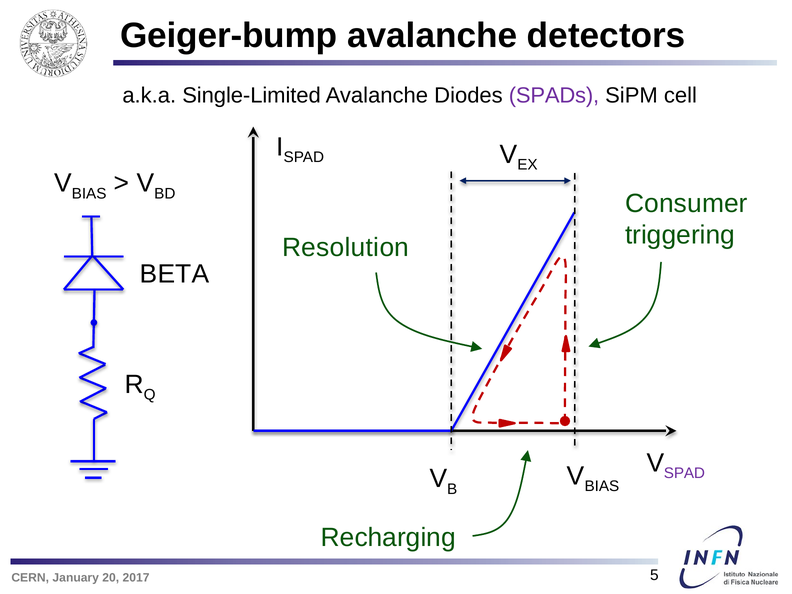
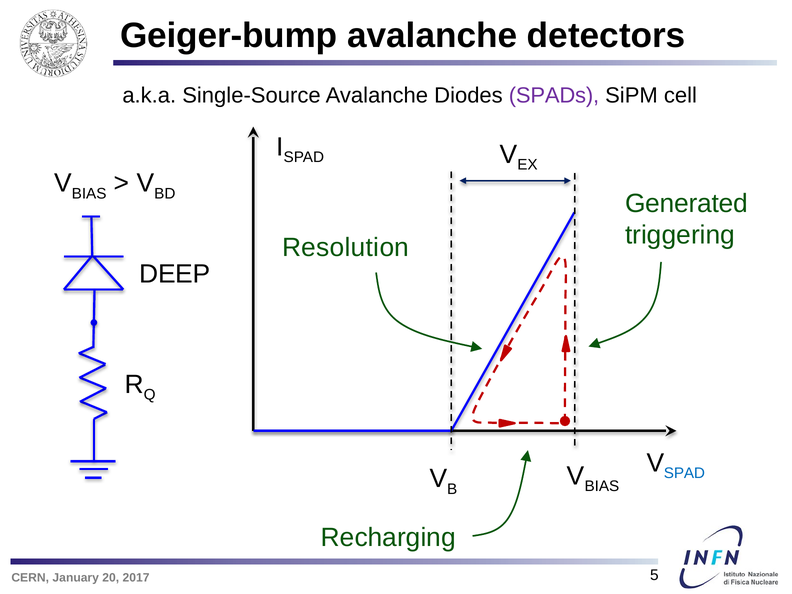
Single-Limited: Single-Limited -> Single-Source
Consumer: Consumer -> Generated
BETA: BETA -> DEEP
SPAD at (684, 473) colour: purple -> blue
